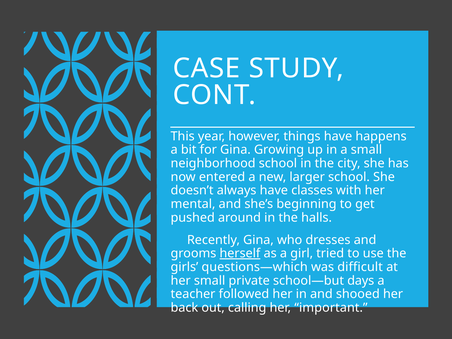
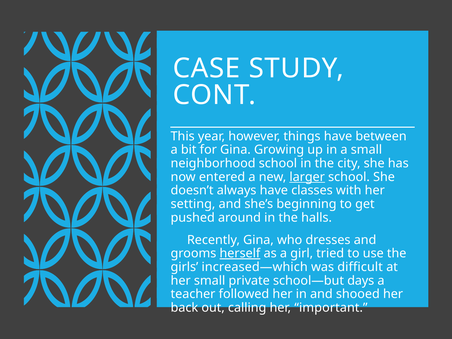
happens: happens -> between
larger underline: none -> present
mental: mental -> setting
questions—which: questions—which -> increased—which
